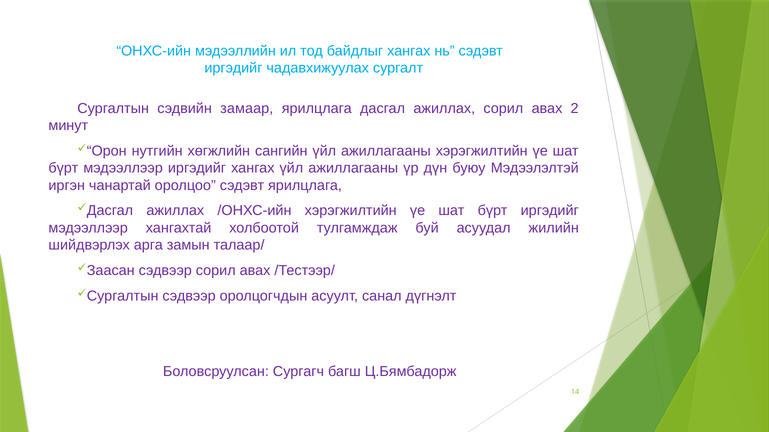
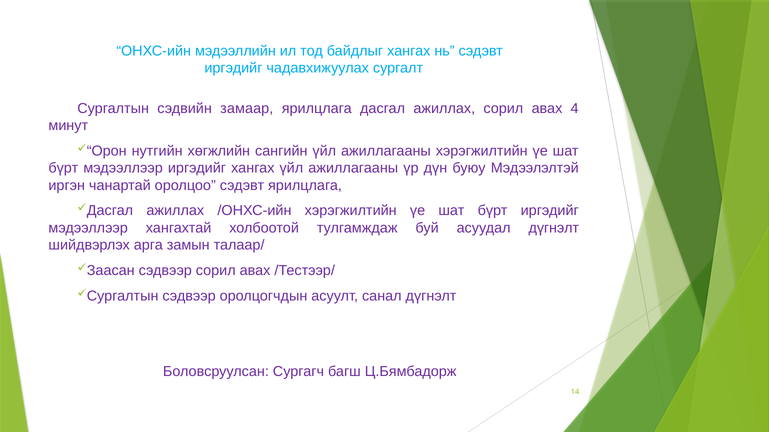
2: 2 -> 4
асуудал жилийн: жилийн -> дүгнэлт
